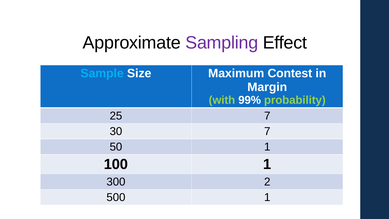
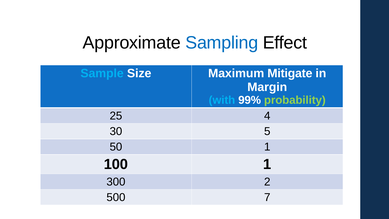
Sampling colour: purple -> blue
Contest: Contest -> Mitigate
with colour: light green -> light blue
25 7: 7 -> 4
30 7: 7 -> 5
500 1: 1 -> 7
